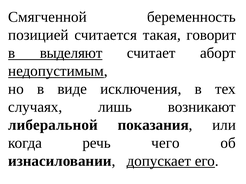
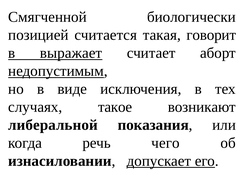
беременность: беременность -> биологически
выделяют: выделяют -> выражает
лишь: лишь -> такое
